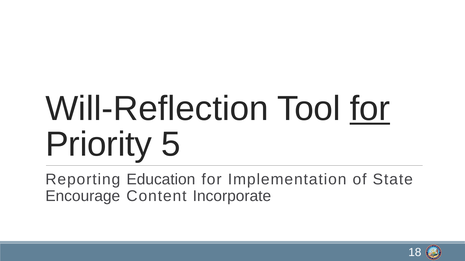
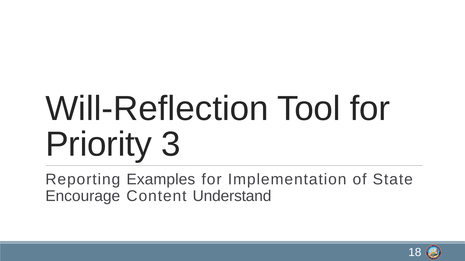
for at (370, 109) underline: present -> none
5: 5 -> 3
Education: Education -> Examples
Incorporate: Incorporate -> Understand
